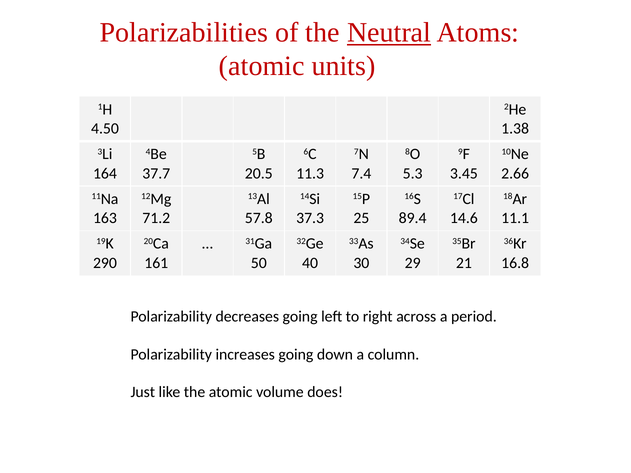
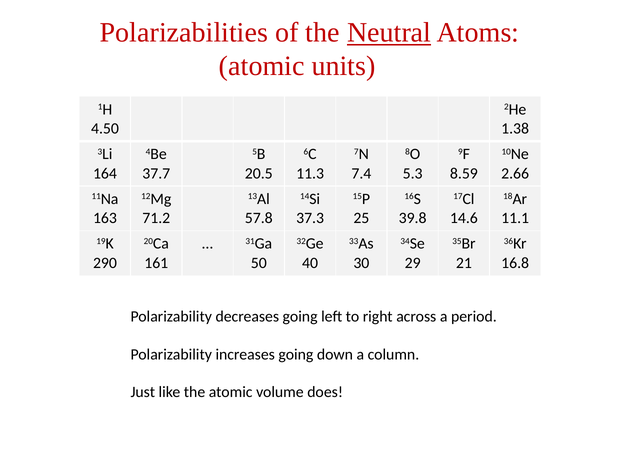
3.45: 3.45 -> 8.59
89.4: 89.4 -> 39.8
